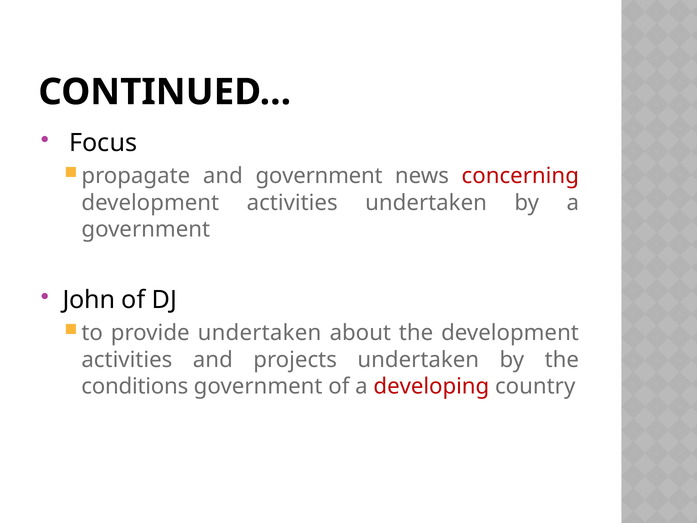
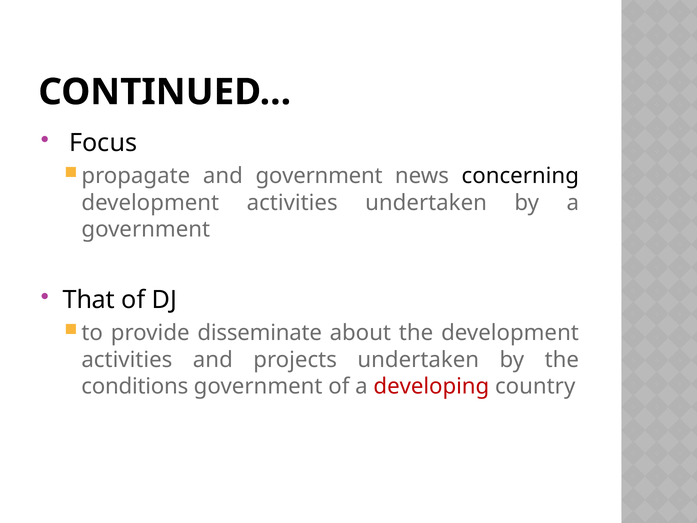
concerning colour: red -> black
John: John -> That
provide undertaken: undertaken -> disseminate
